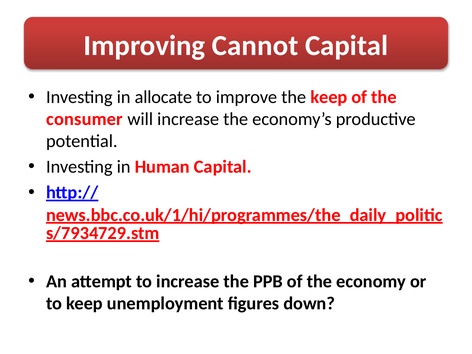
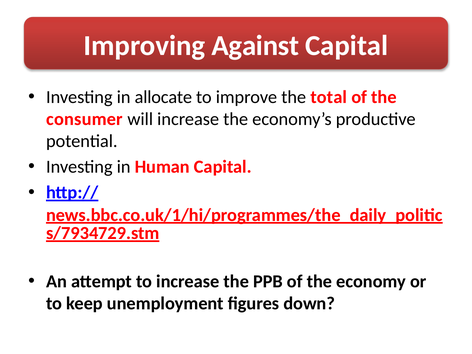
Cannot: Cannot -> Against
the keep: keep -> total
